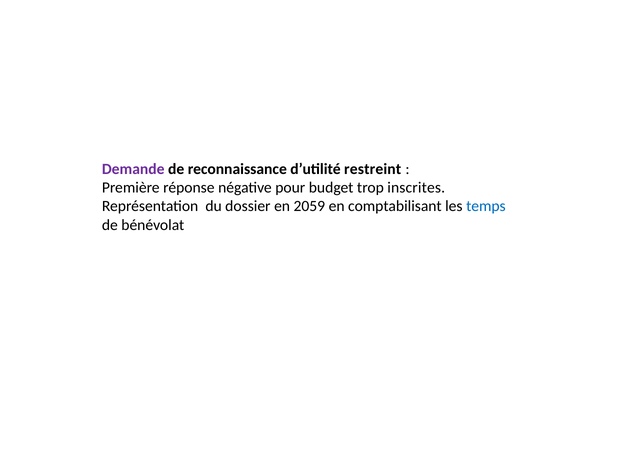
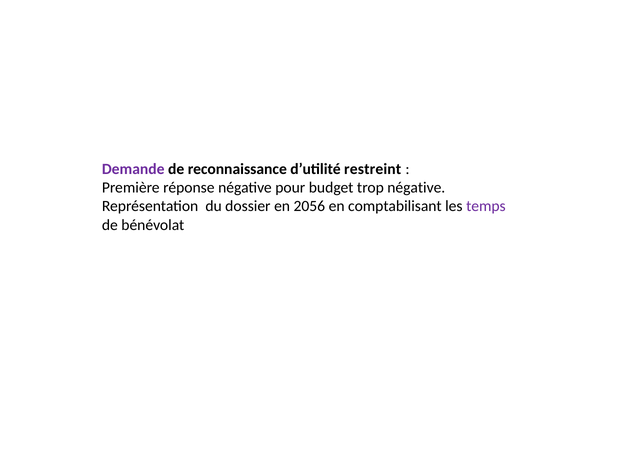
trop inscrites: inscrites -> négative
2059: 2059 -> 2056
temps colour: blue -> purple
